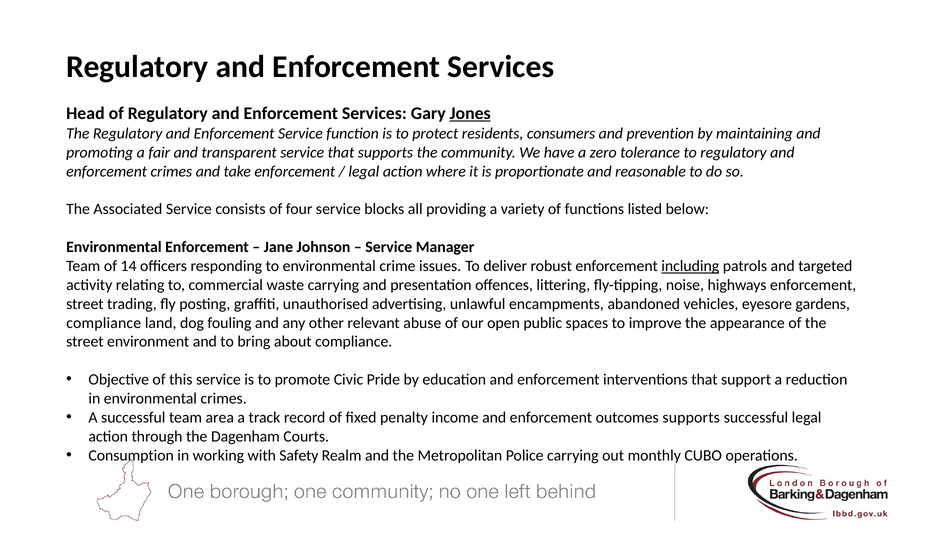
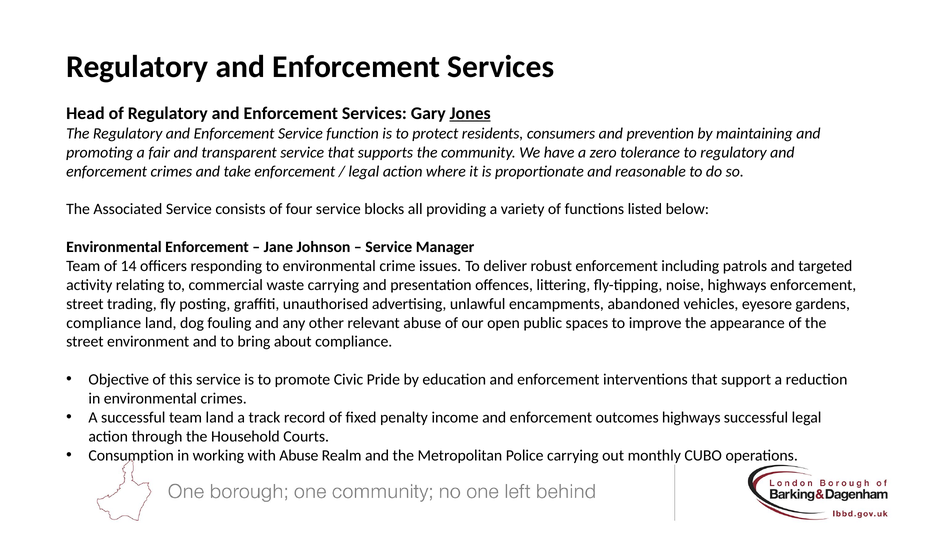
including underline: present -> none
team area: area -> land
outcomes supports: supports -> highways
Dagenham: Dagenham -> Household
with Safety: Safety -> Abuse
